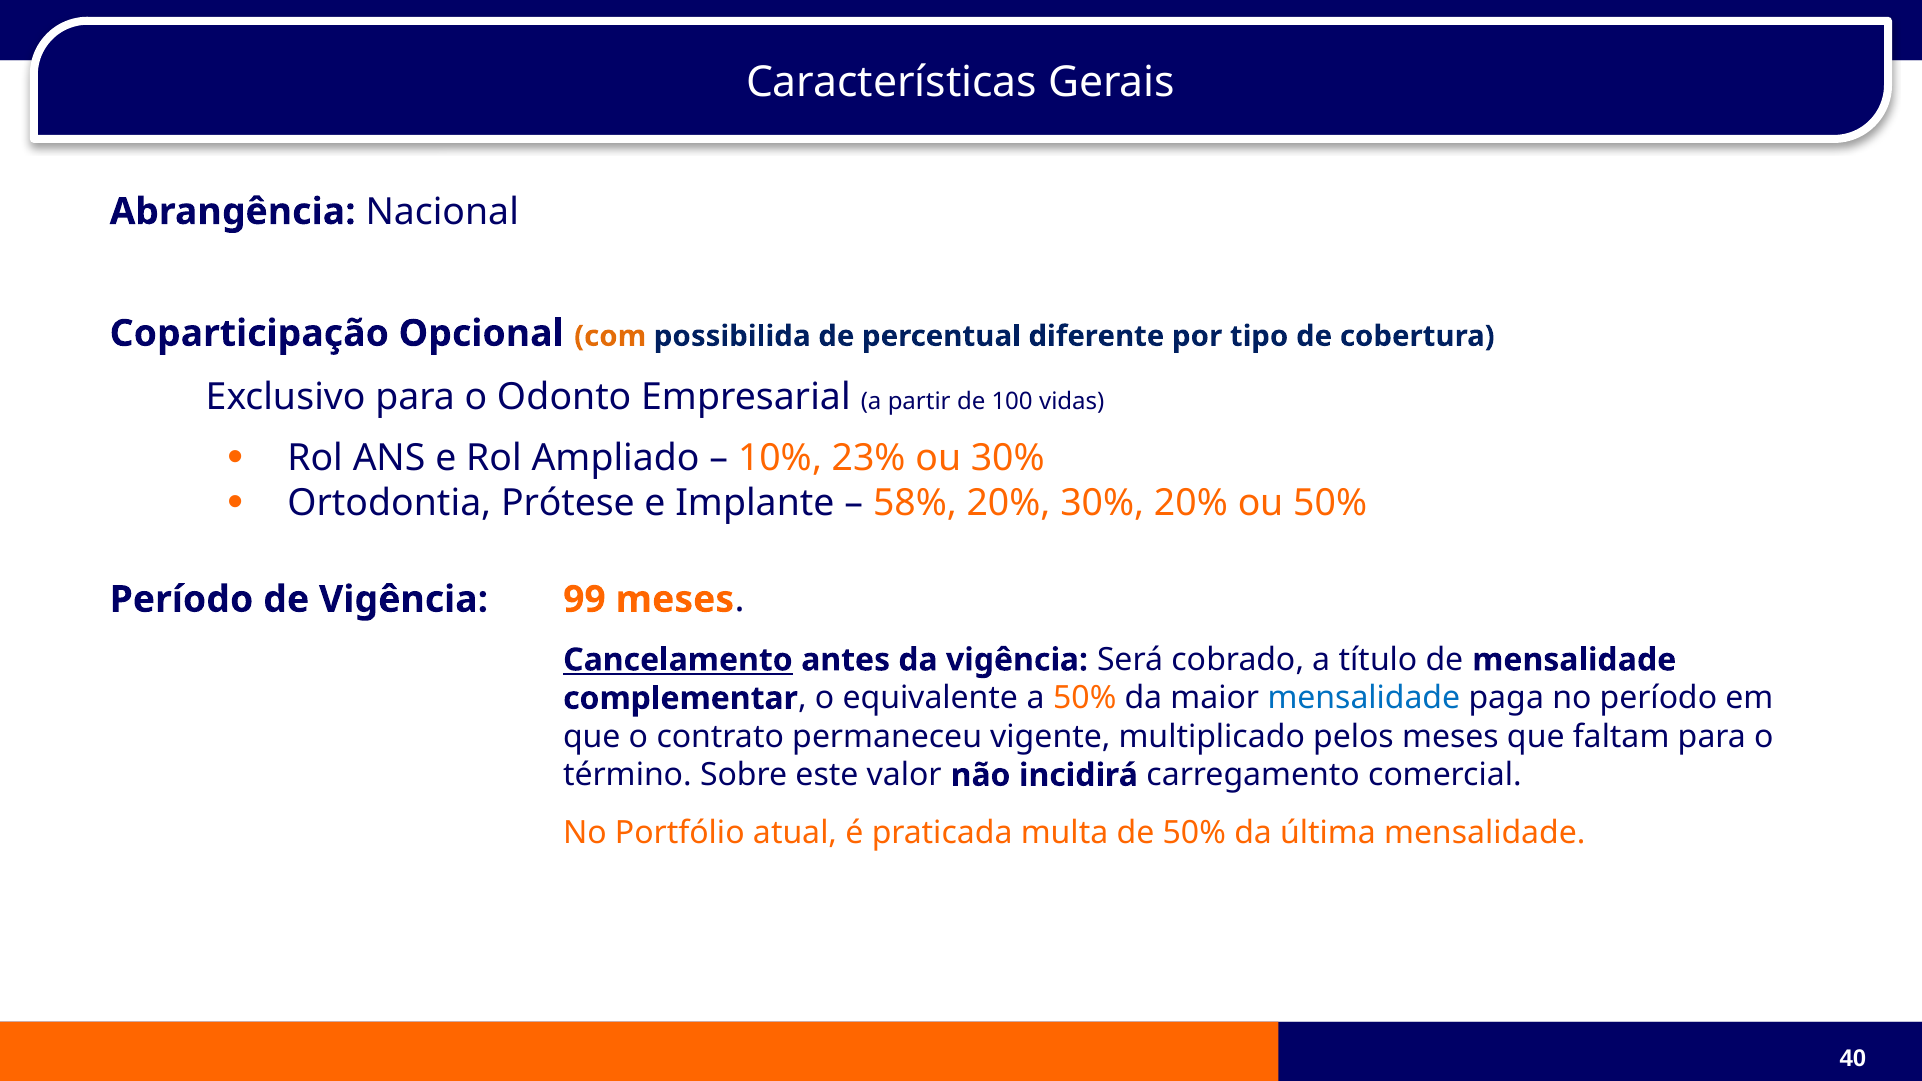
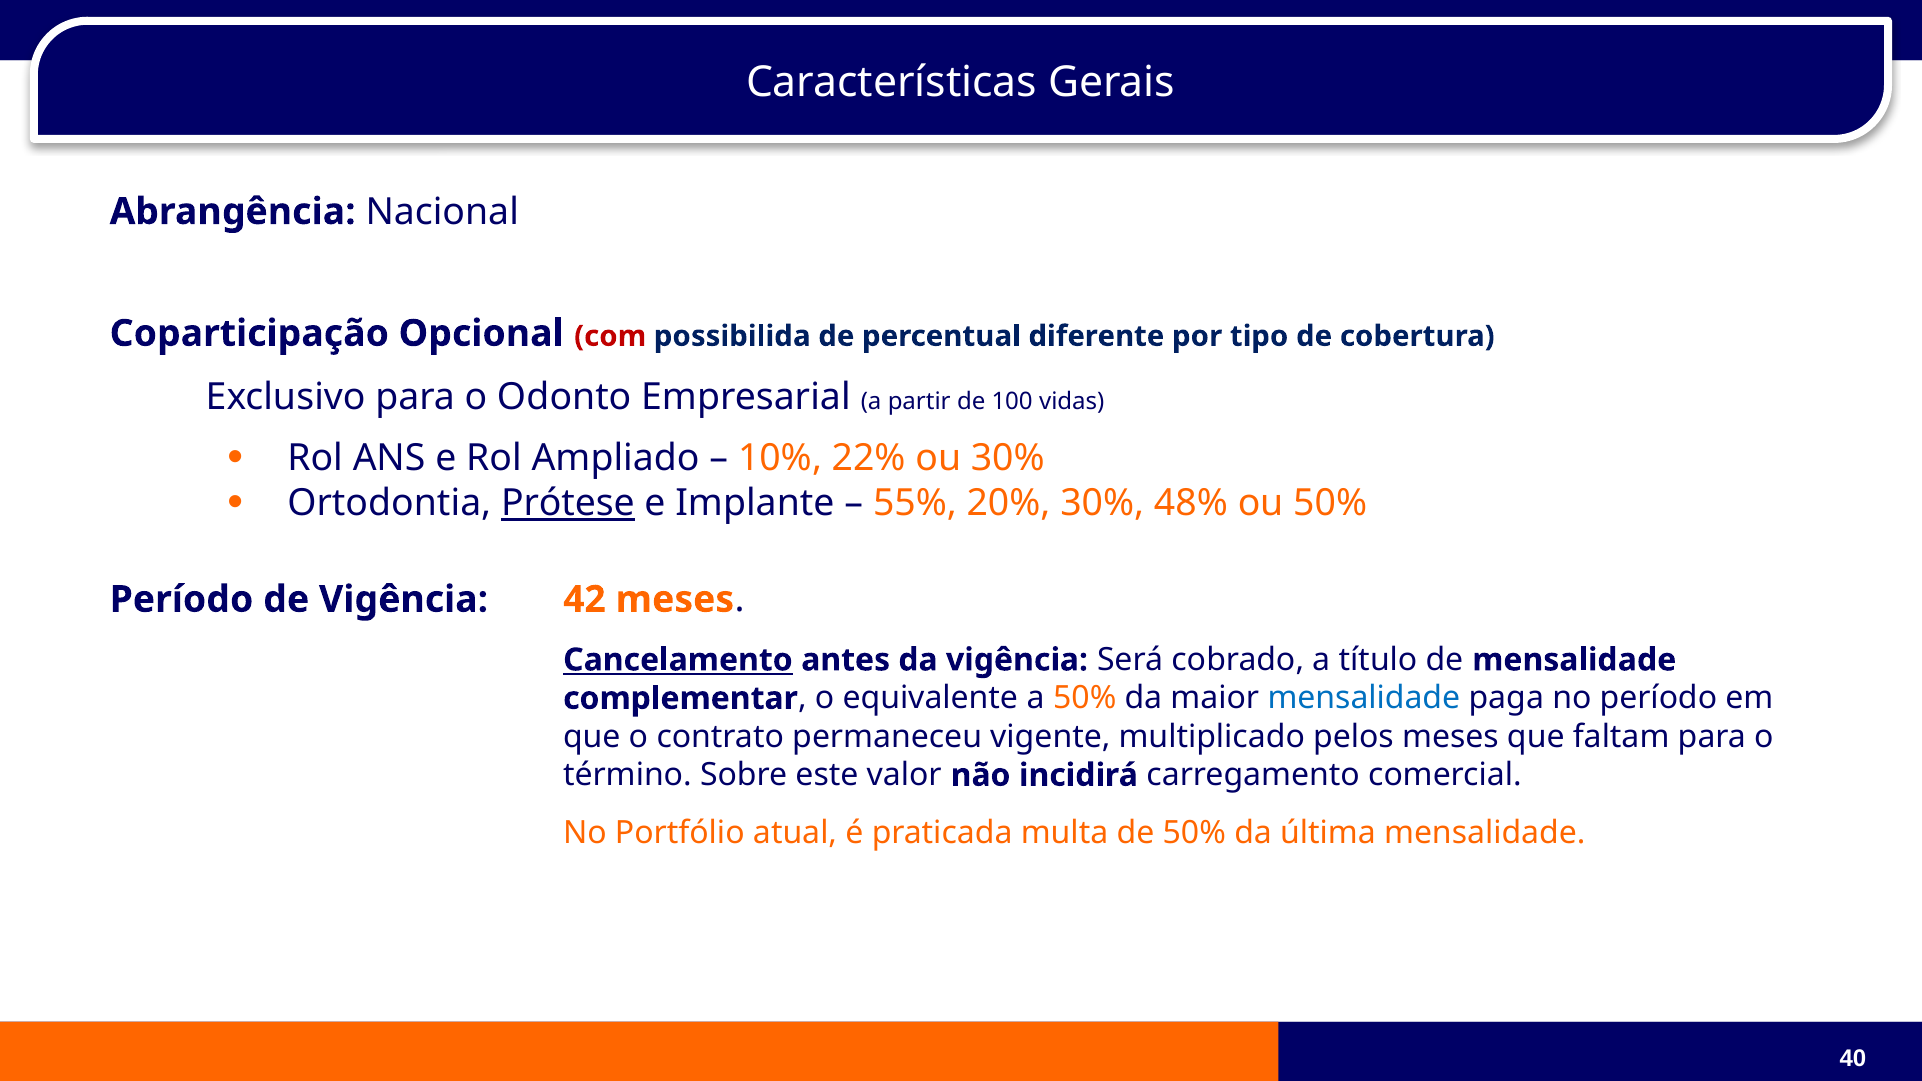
com colour: orange -> red
23%: 23% -> 22%
Prótese underline: none -> present
58%: 58% -> 55%
30% 20%: 20% -> 48%
99: 99 -> 42
